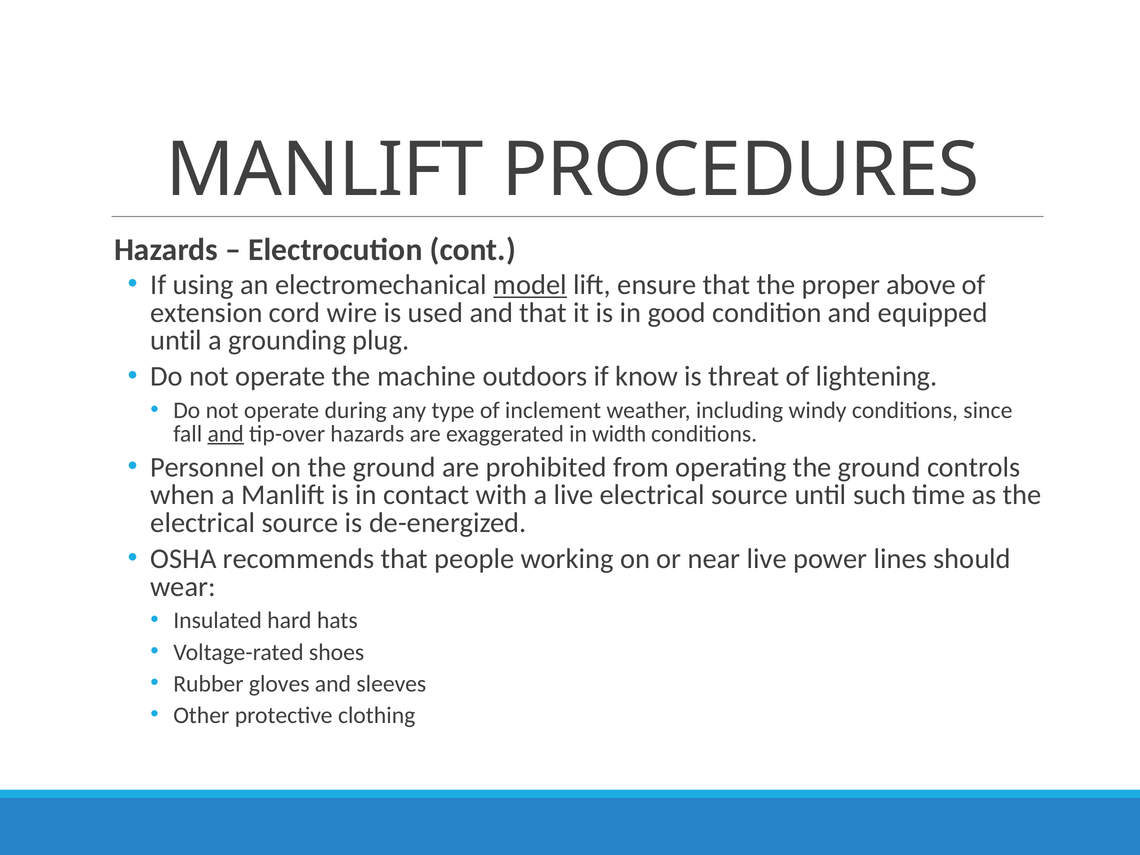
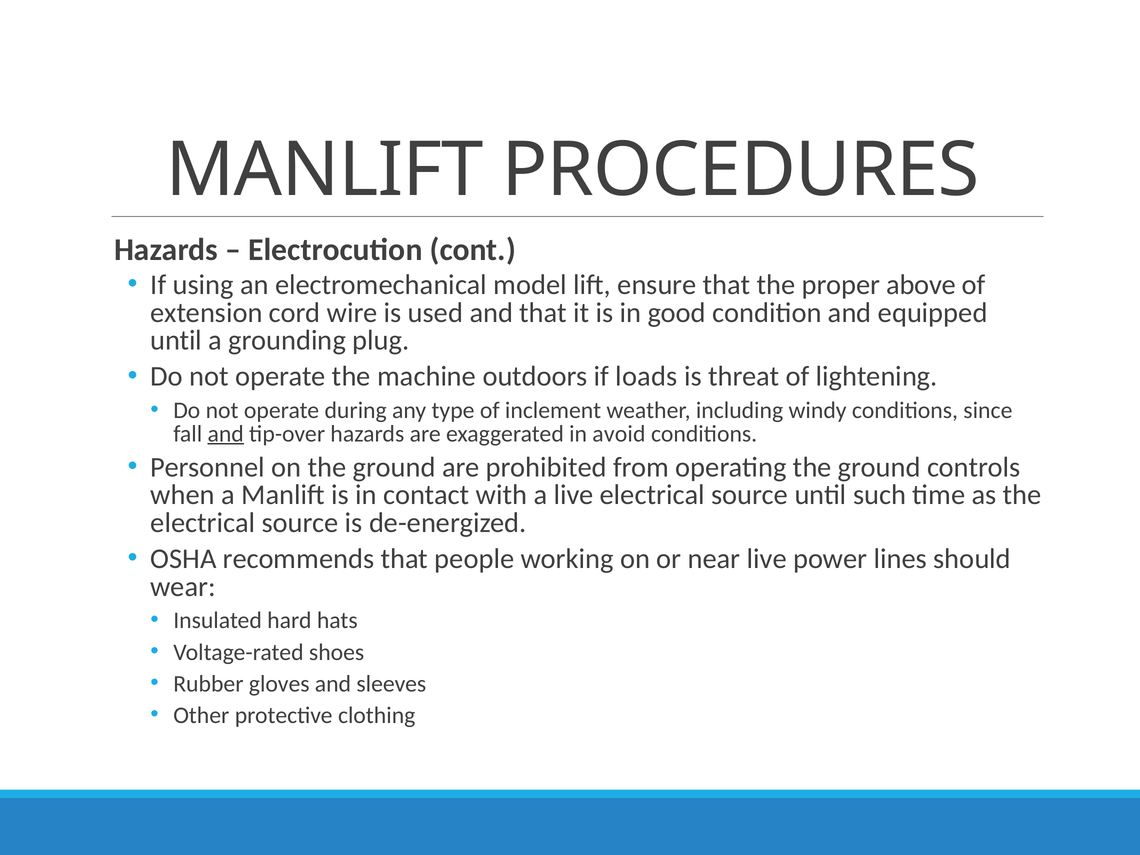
model underline: present -> none
know: know -> loads
width: width -> avoid
